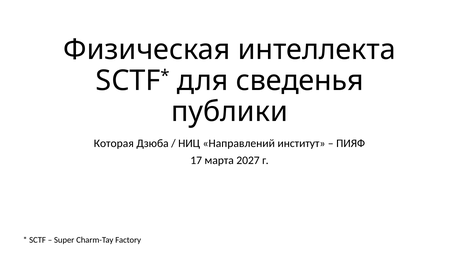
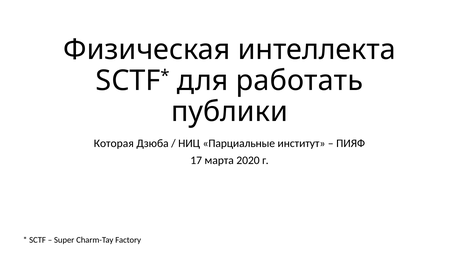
сведенья: сведенья -> работать
Направлений: Направлений -> Парциальные
2027: 2027 -> 2020
